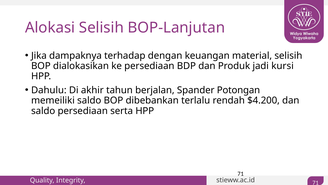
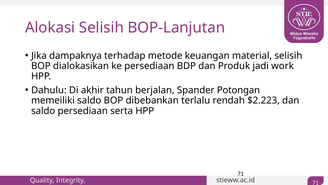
dengan: dengan -> metode
kursi: kursi -> work
$4.200: $4.200 -> $2.223
